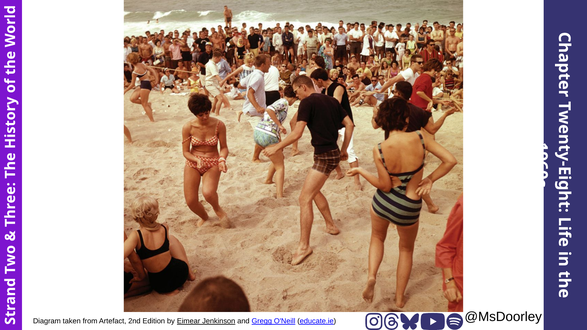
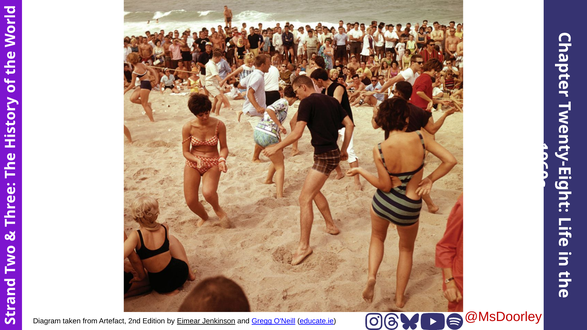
@MsDoorley colour: black -> red
